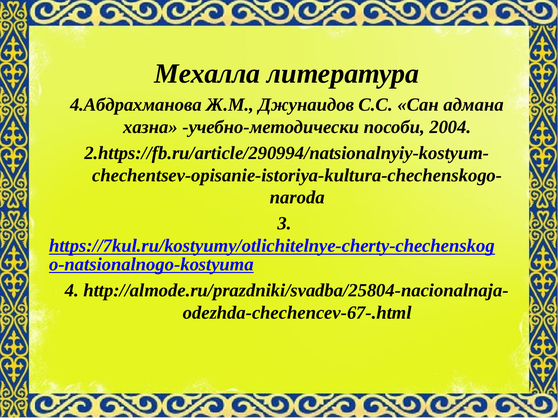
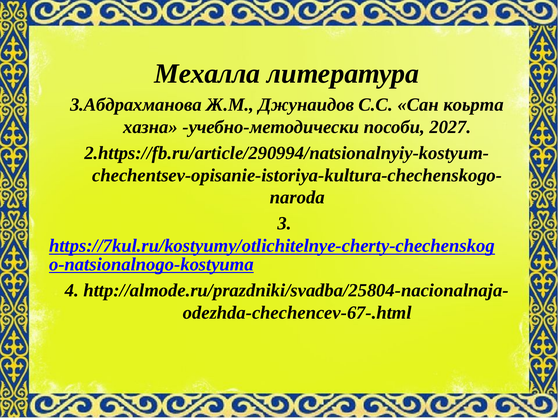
4.Абдрахманова: 4.Абдрахманова -> 3.Абдрахманова
адмана: адмана -> коьрта
2004: 2004 -> 2027
